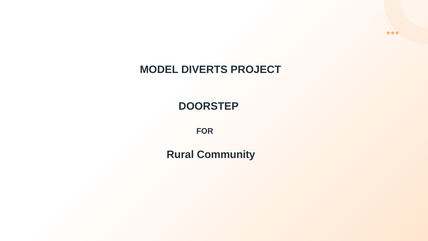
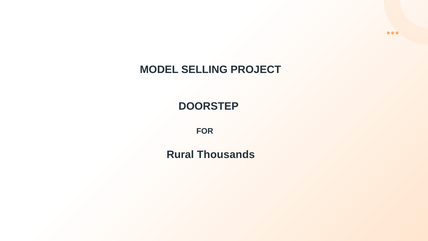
DIVERTS: DIVERTS -> SELLING
Community: Community -> Thousands
